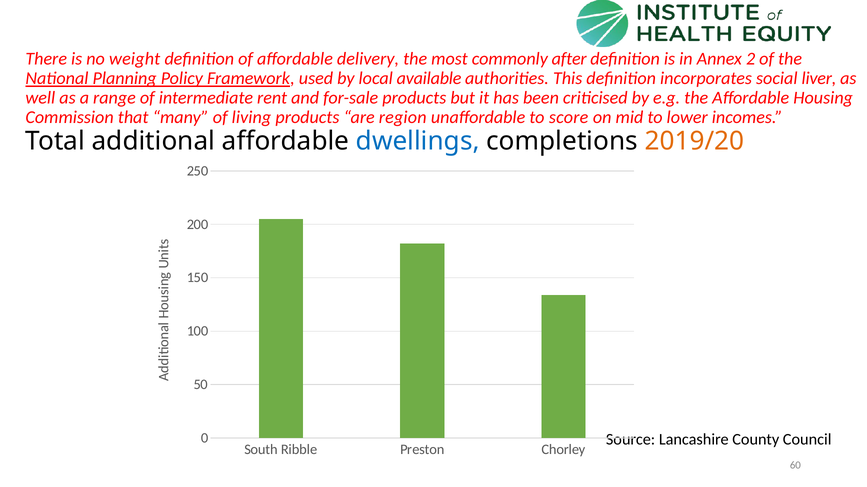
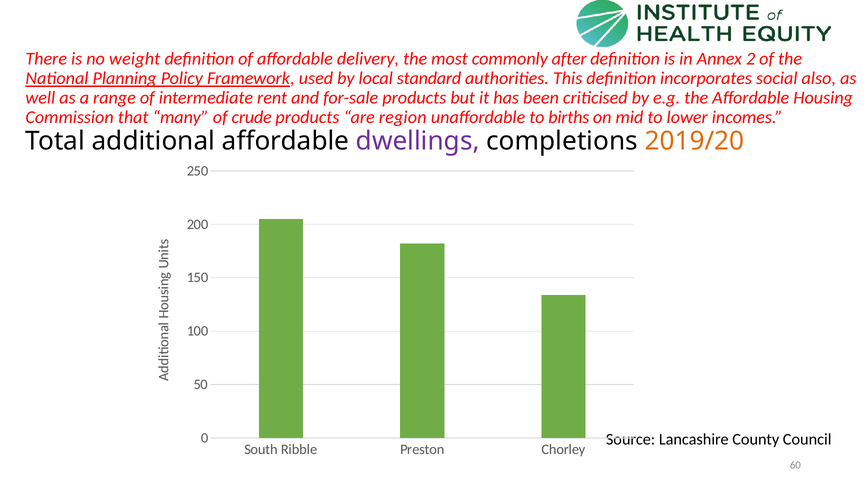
available: available -> standard
liver: liver -> also
living: living -> crude
score: score -> births
dwellings colour: blue -> purple
